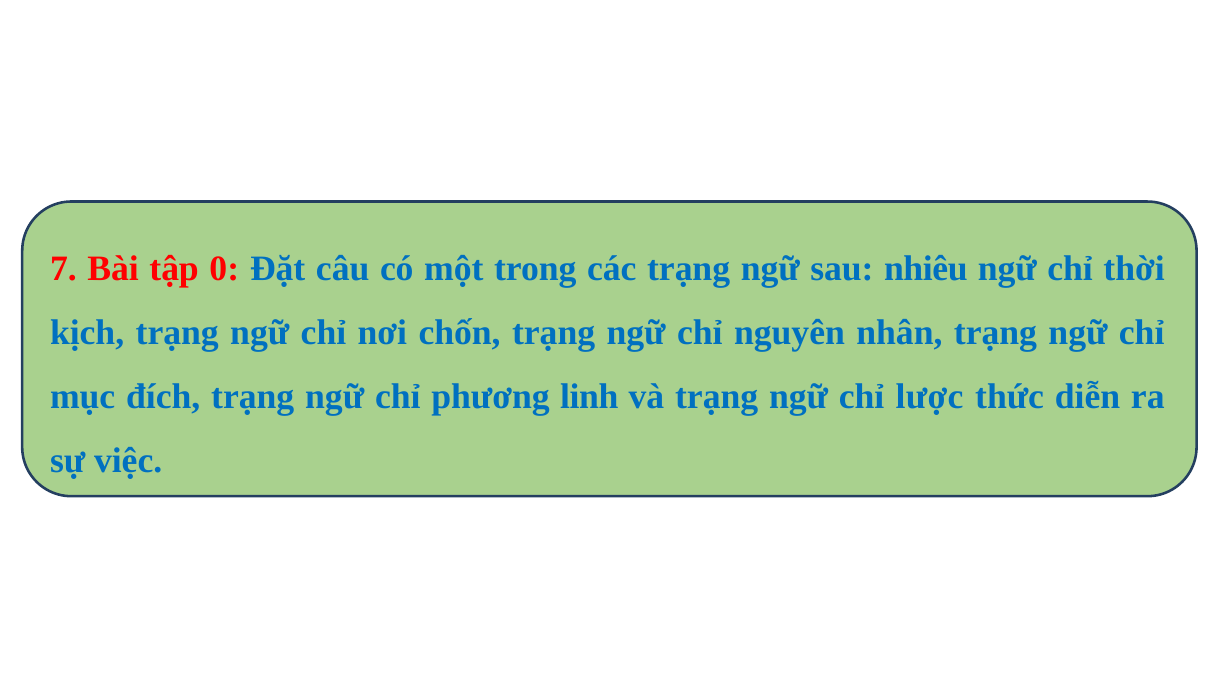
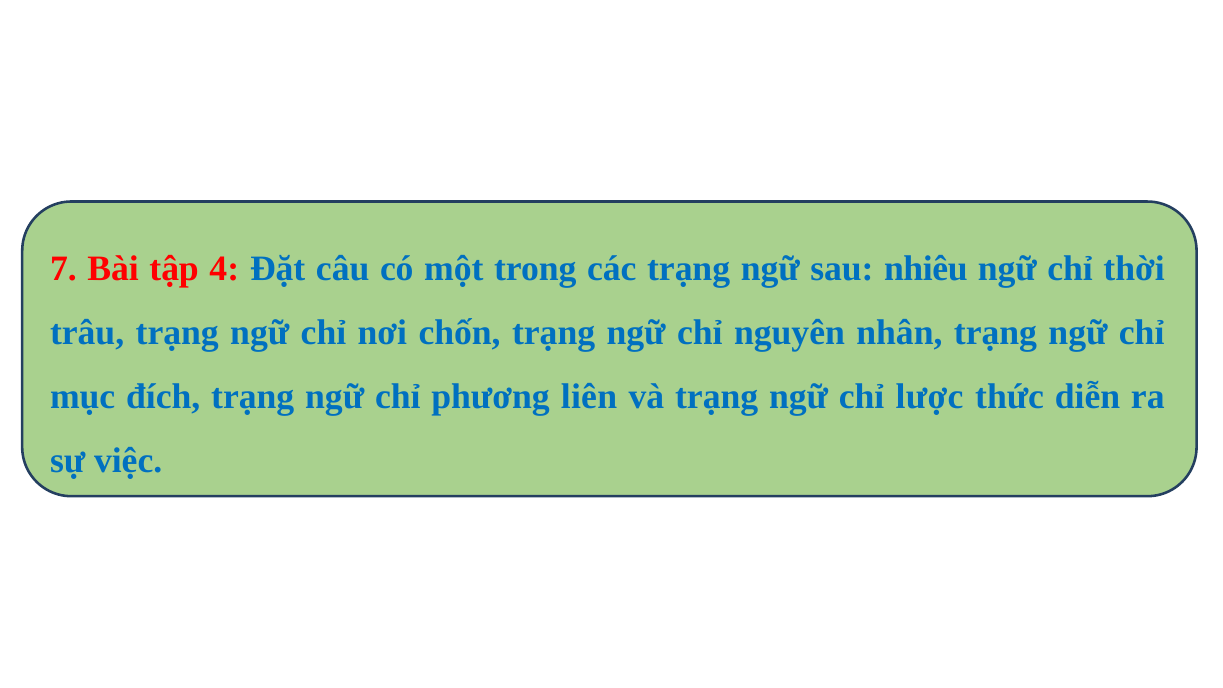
0: 0 -> 4
kịch: kịch -> trâu
linh: linh -> liên
